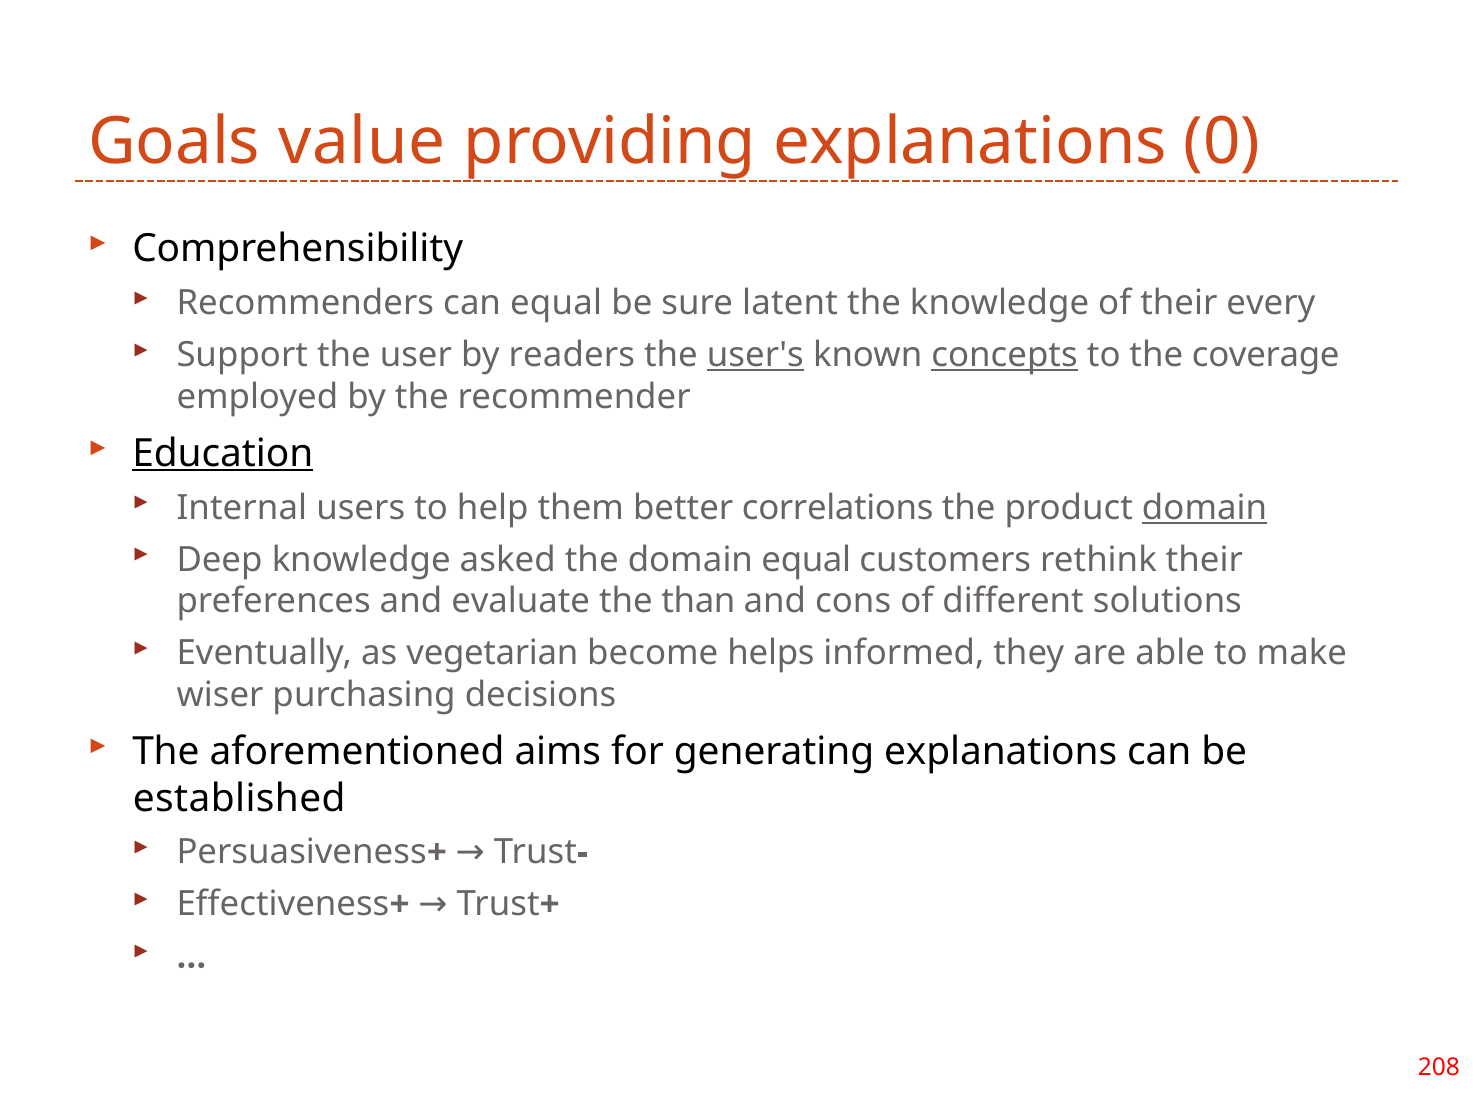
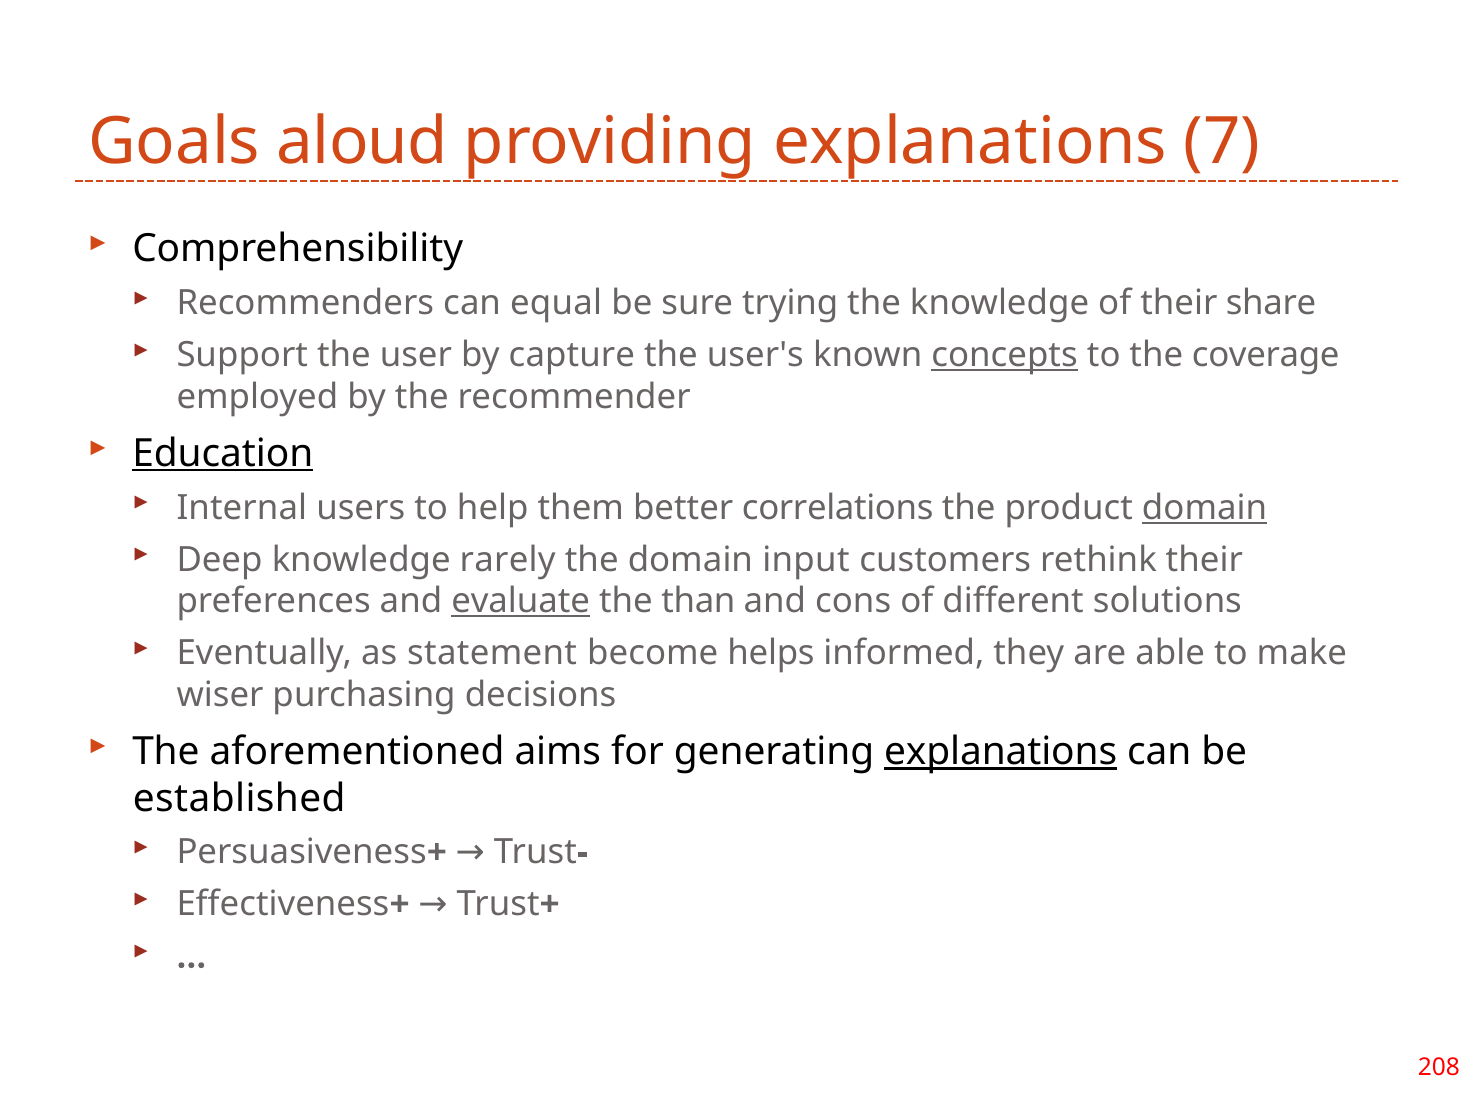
value: value -> aloud
0: 0 -> 7
latent: latent -> trying
every: every -> share
readers: readers -> capture
user's underline: present -> none
asked: asked -> rarely
domain equal: equal -> input
evaluate underline: none -> present
vegetarian: vegetarian -> statement
explanations at (1001, 752) underline: none -> present
